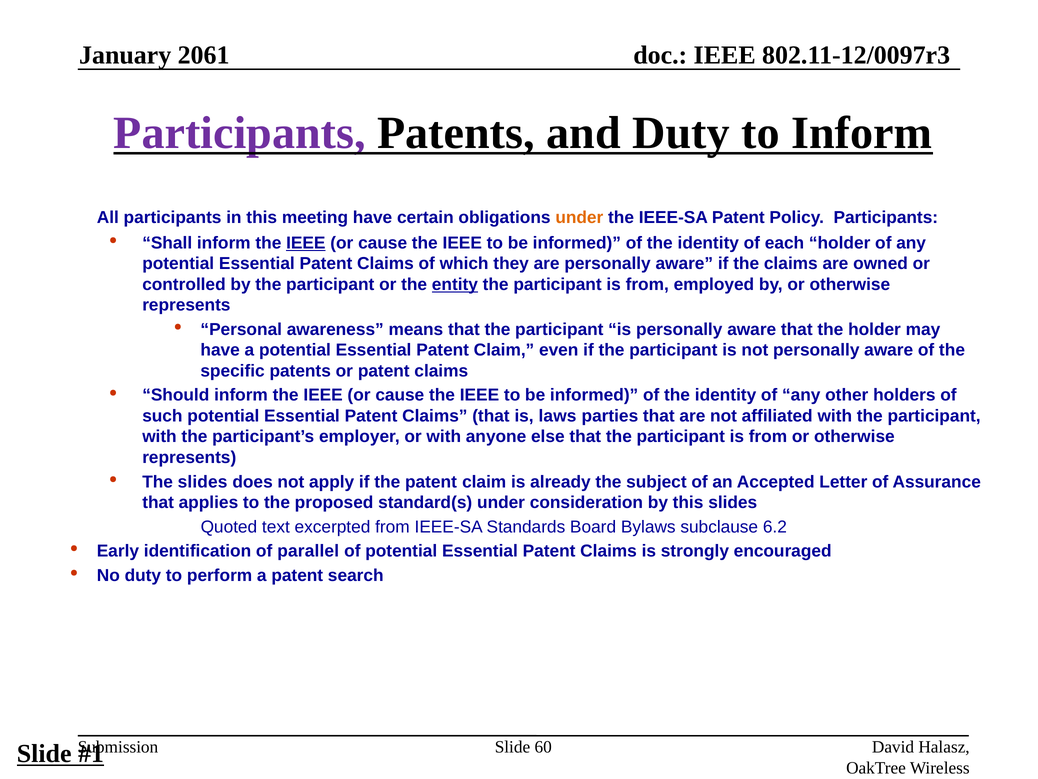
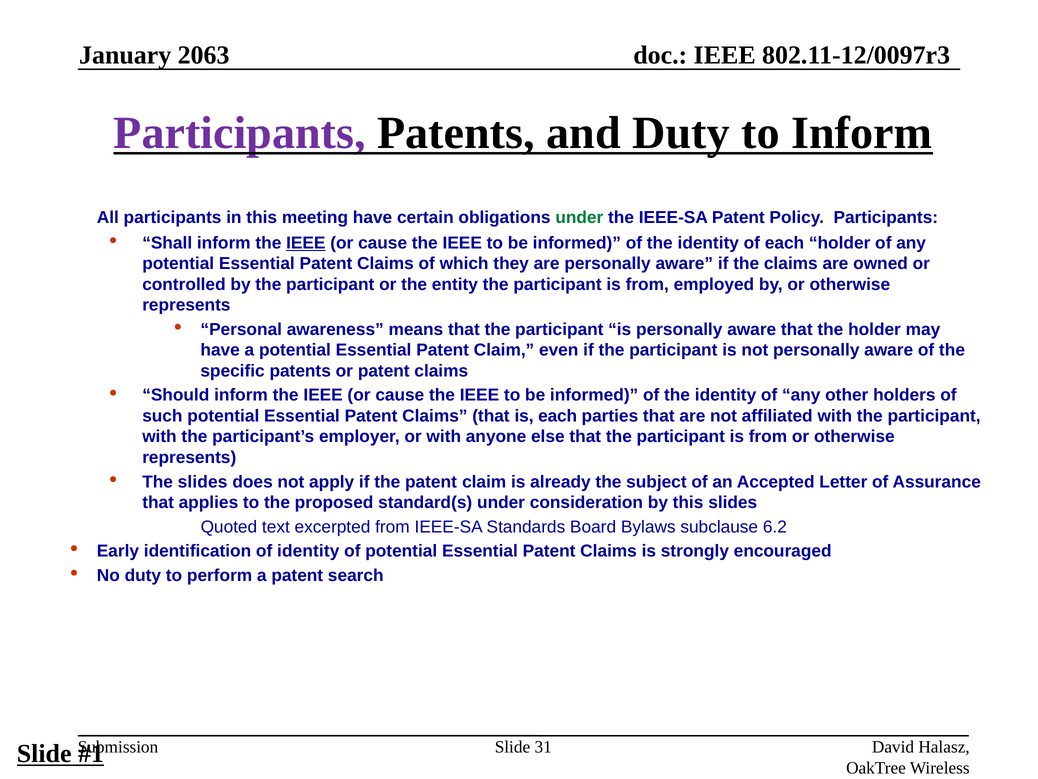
2061: 2061 -> 2063
under at (579, 217) colour: orange -> green
entity underline: present -> none
is laws: laws -> each
of parallel: parallel -> identity
60: 60 -> 31
